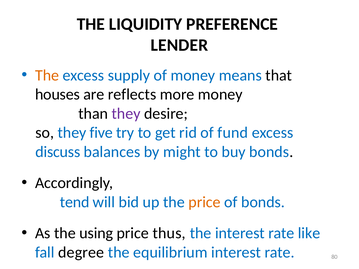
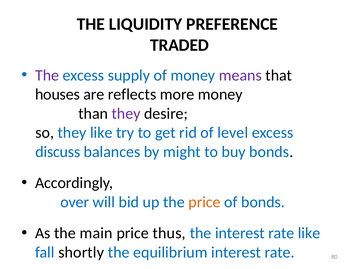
LENDER: LENDER -> TRADED
The at (47, 75) colour: orange -> purple
means colour: blue -> purple
they five: five -> like
fund: fund -> level
tend: tend -> over
using: using -> main
degree: degree -> shortly
